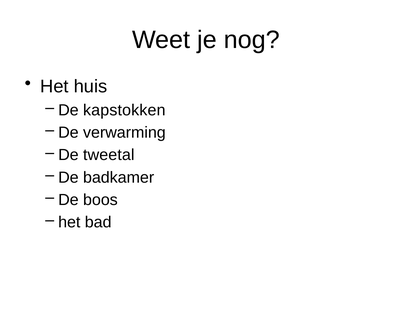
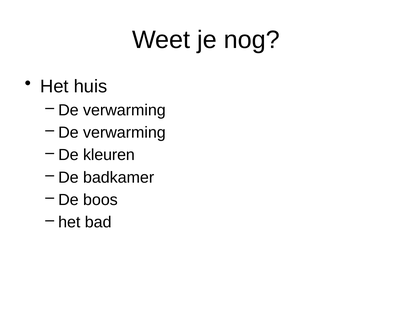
kapstokken at (124, 110): kapstokken -> verwarming
tweetal: tweetal -> kleuren
